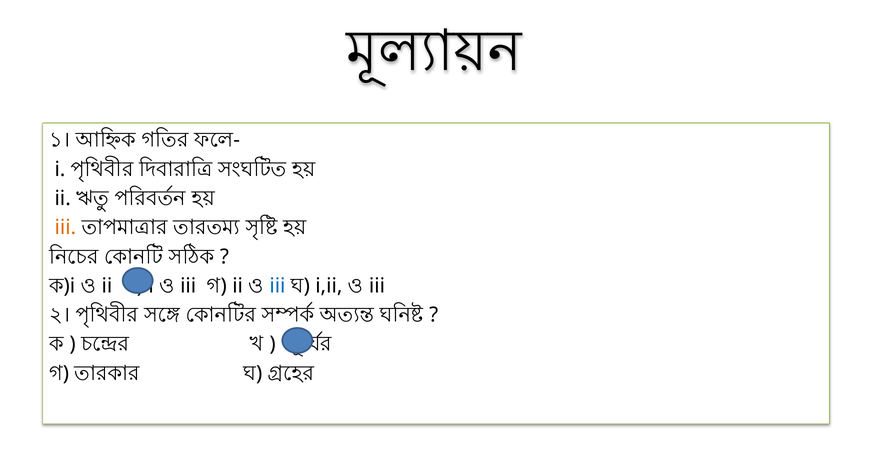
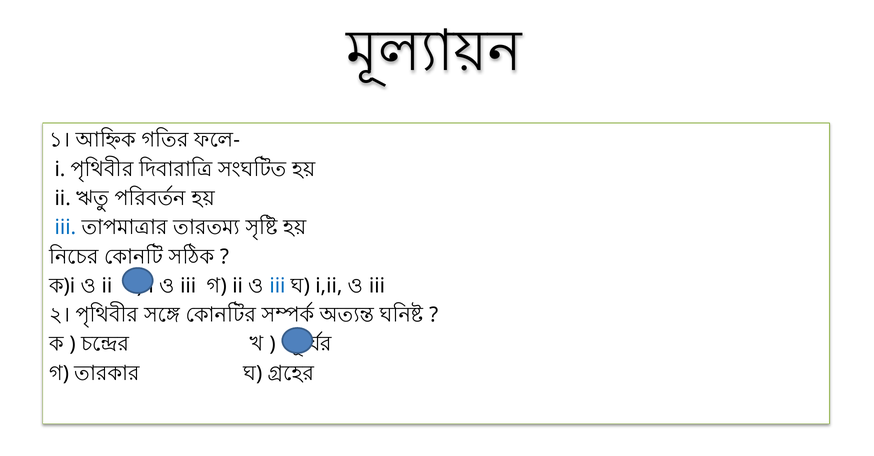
iii at (65, 227) colour: orange -> blue
